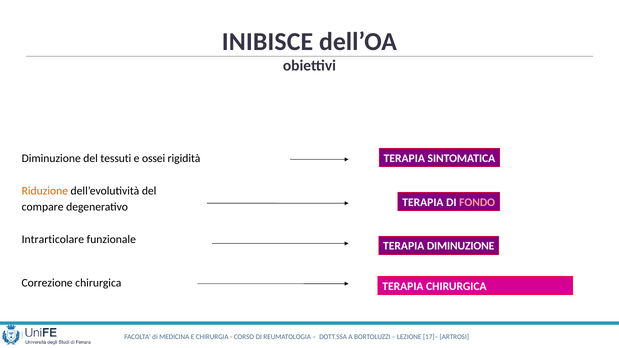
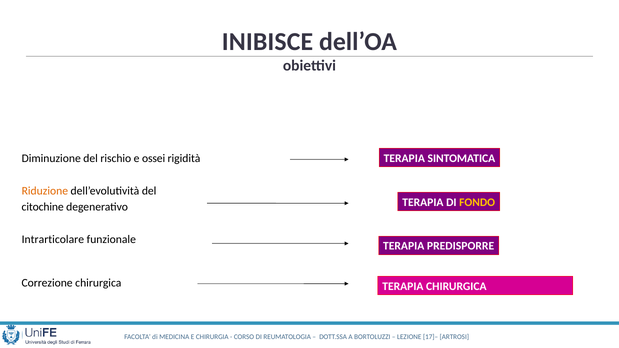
tessuti: tessuti -> rischio
FONDO colour: pink -> yellow
compare: compare -> citochine
TERAPIA DIMINUZIONE: DIMINUZIONE -> PREDISPORRE
